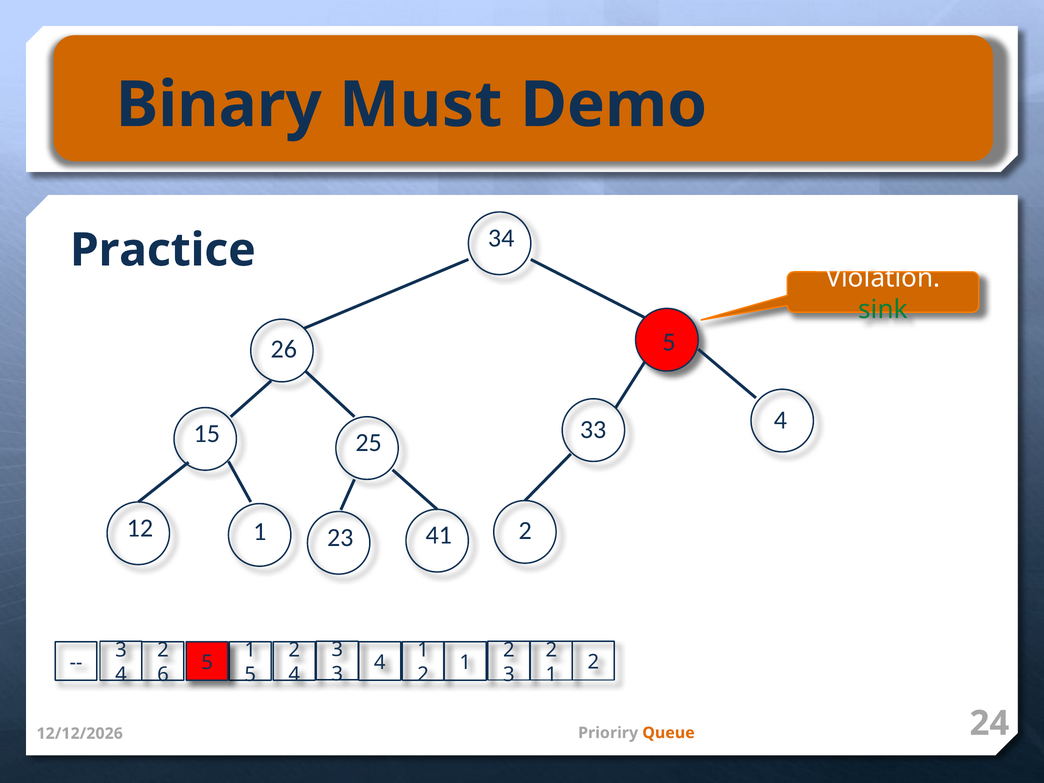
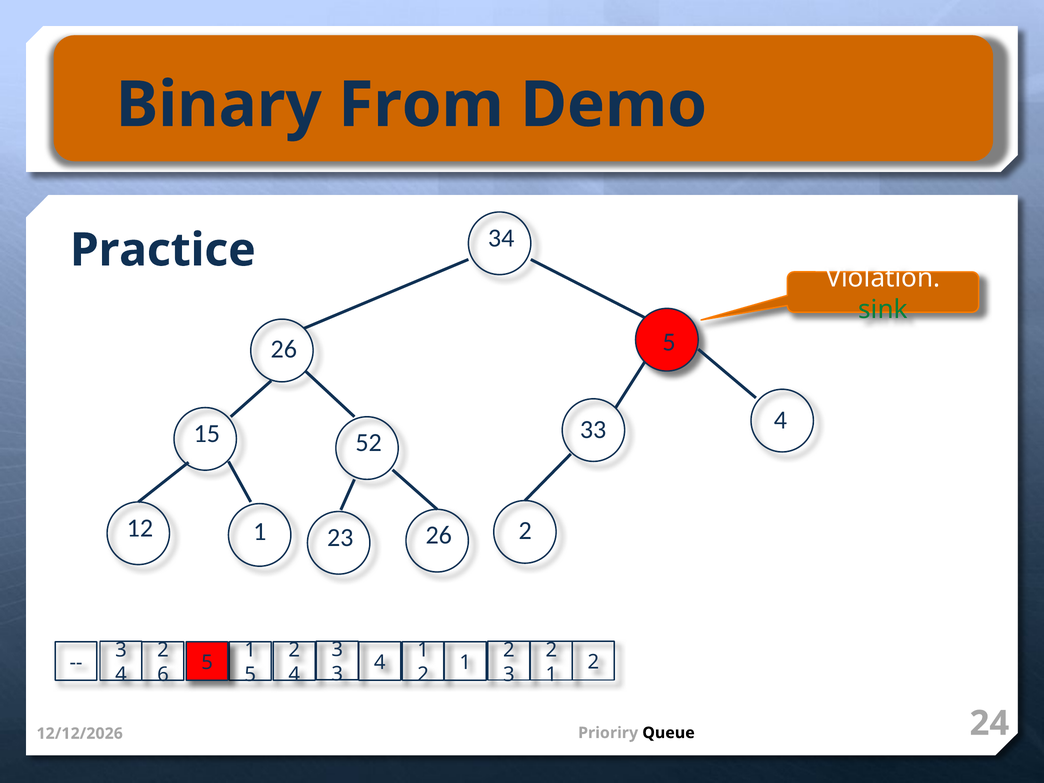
Must: Must -> From
25: 25 -> 52
23 41: 41 -> 26
Queue colour: orange -> black
